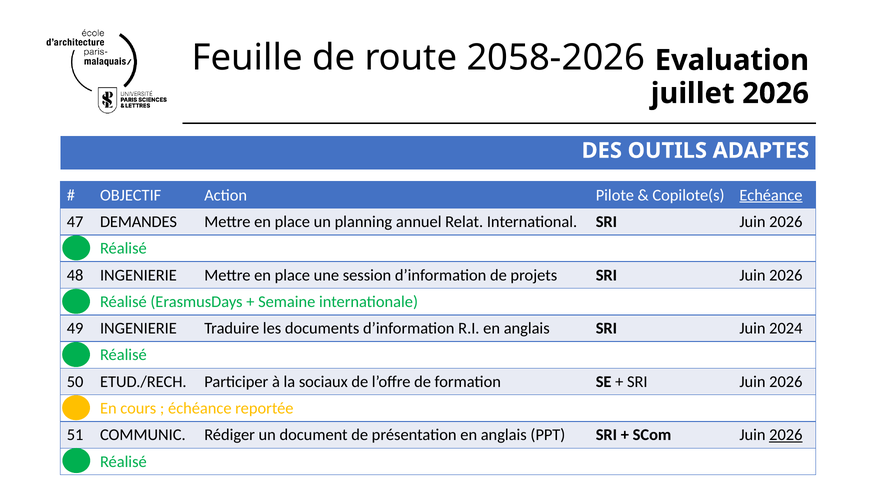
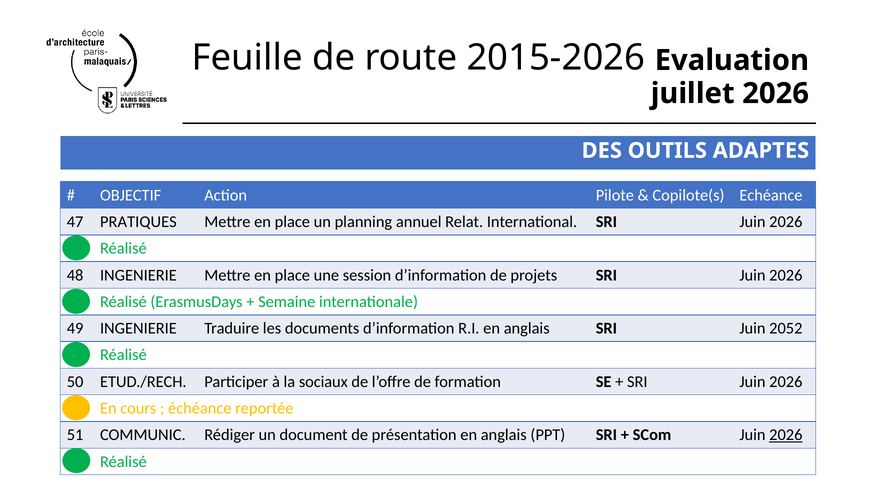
2058-2026: 2058-2026 -> 2015-2026
Echéance underline: present -> none
DEMANDES: DEMANDES -> PRATIQUES
2024: 2024 -> 2052
